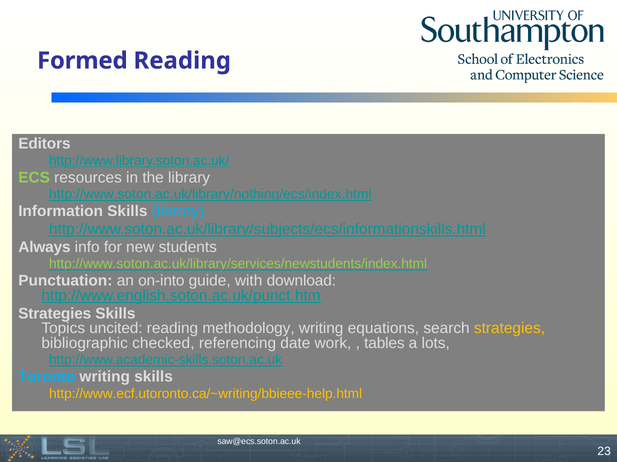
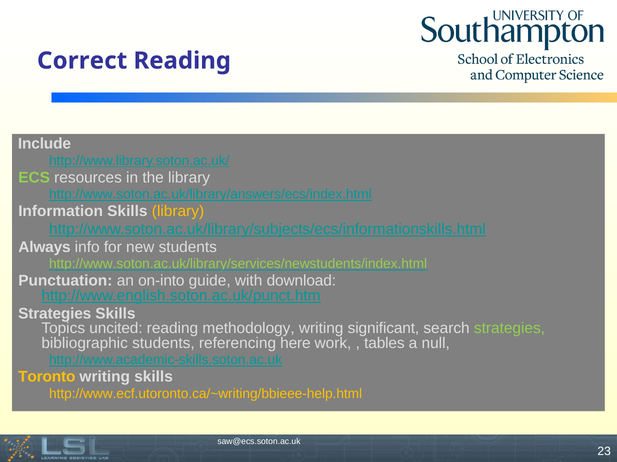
Formed: Formed -> Correct
Editors: Editors -> Include
http://www.soton.ac.uk/library/nothing/ecs/index.html: http://www.soton.ac.uk/library/nothing/ecs/index.html -> http://www.soton.ac.uk/library/answers/ecs/index.html
library at (178, 212) colour: light blue -> yellow
equations: equations -> significant
strategies at (509, 329) colour: yellow -> light green
bibliographic checked: checked -> students
date: date -> here
lots: lots -> null
Toronto colour: light blue -> yellow
